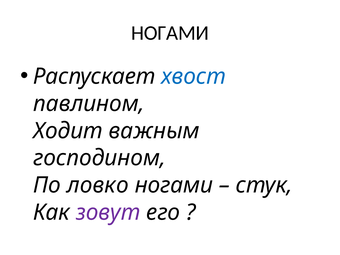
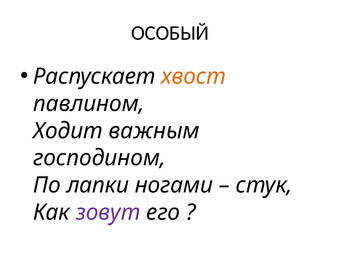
НОГАМИ at (170, 33): НОГАМИ -> ОСОБЫЙ
хвост colour: blue -> orange
ловко: ловко -> лапки
